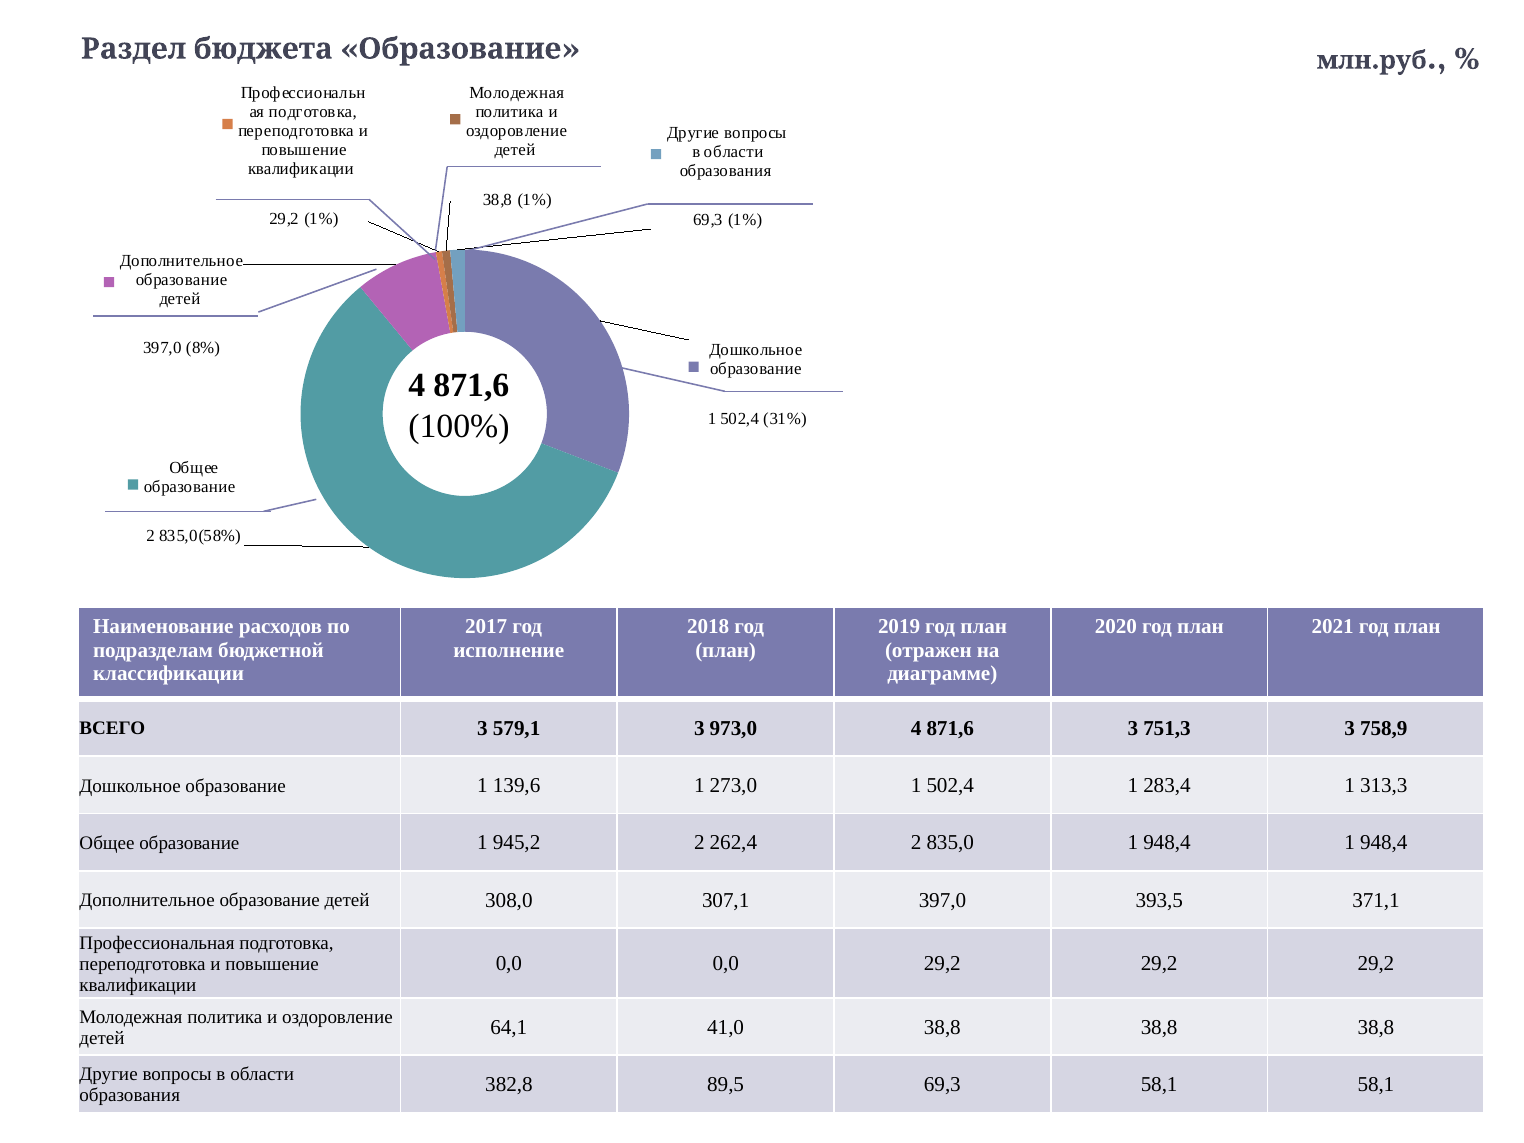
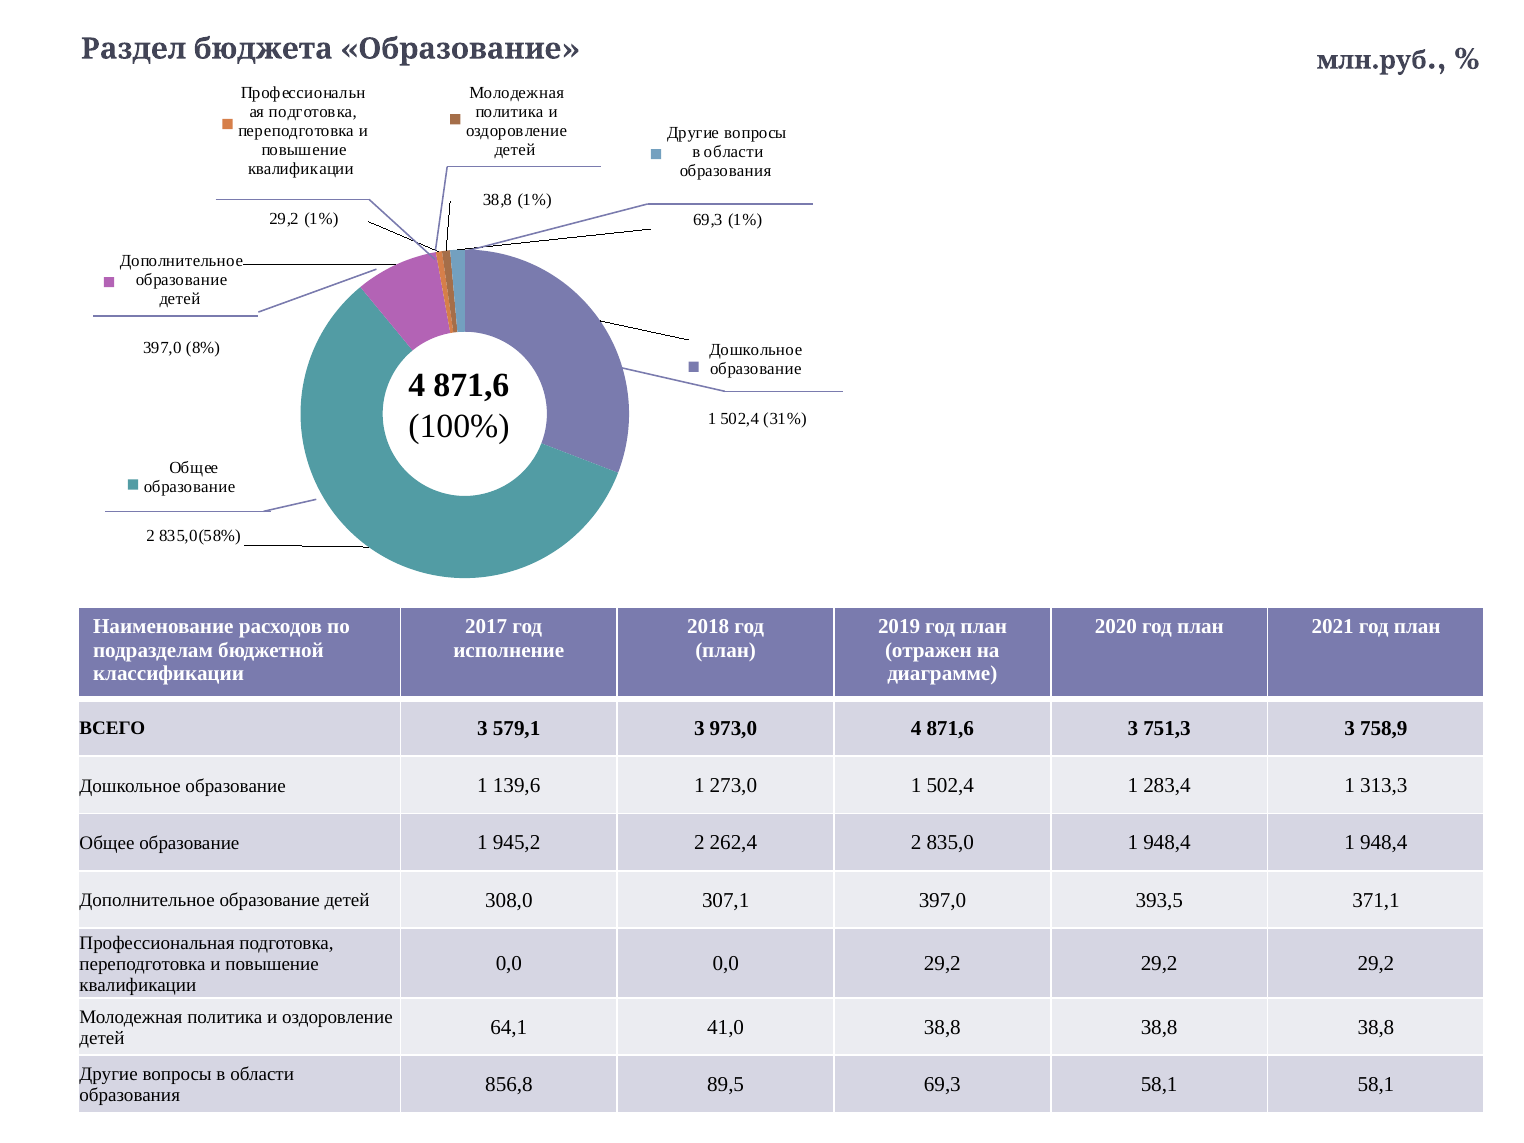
382,8: 382,8 -> 856,8
